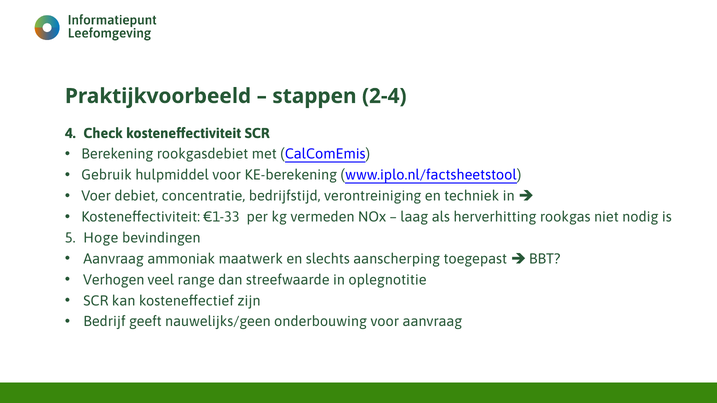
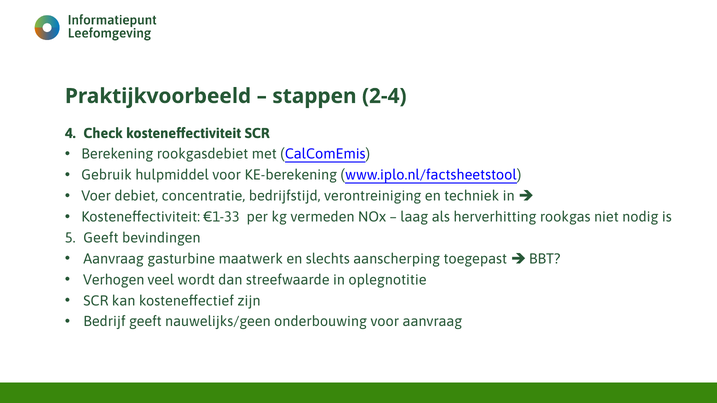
Hoge at (101, 238): Hoge -> Geeft
ammoniak: ammoniak -> gasturbine
range: range -> wordt
